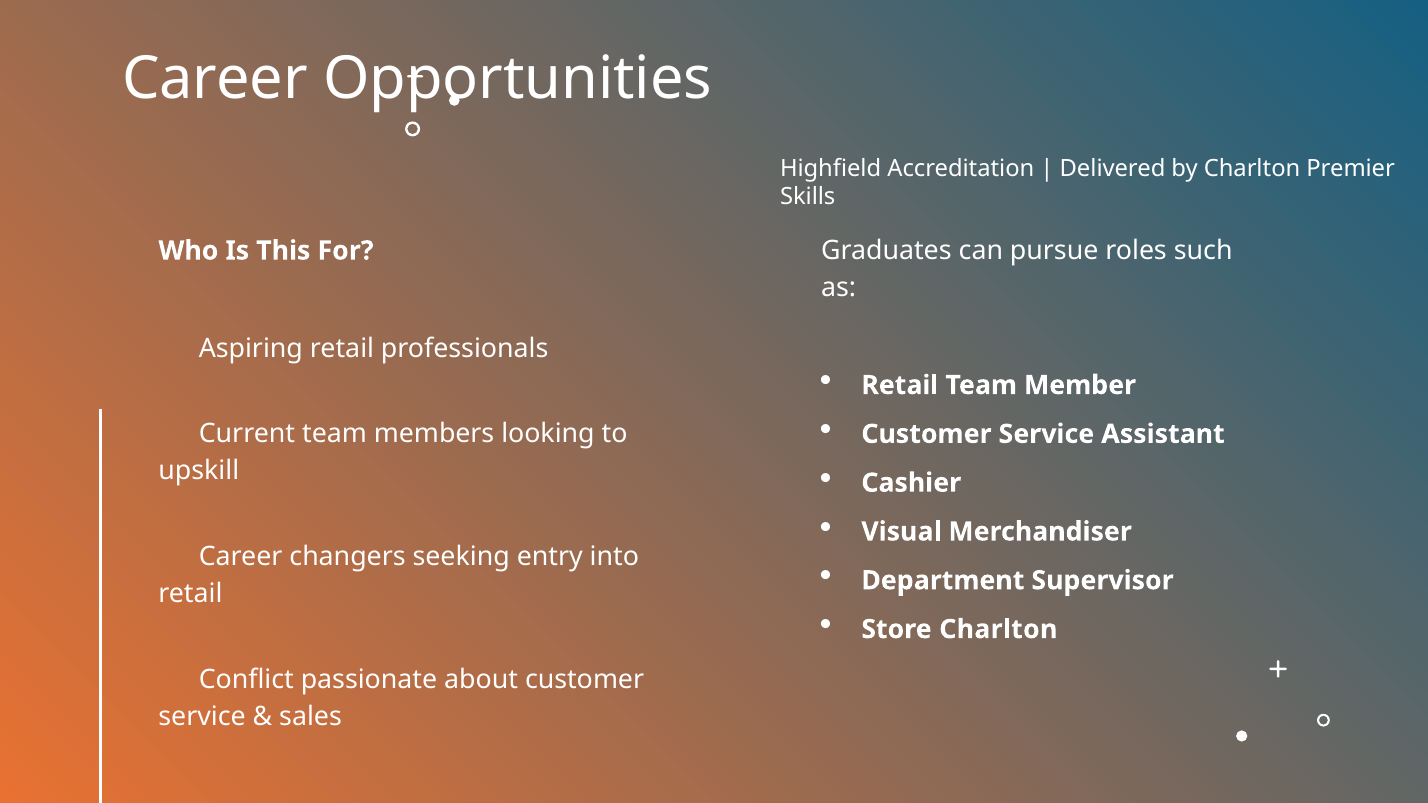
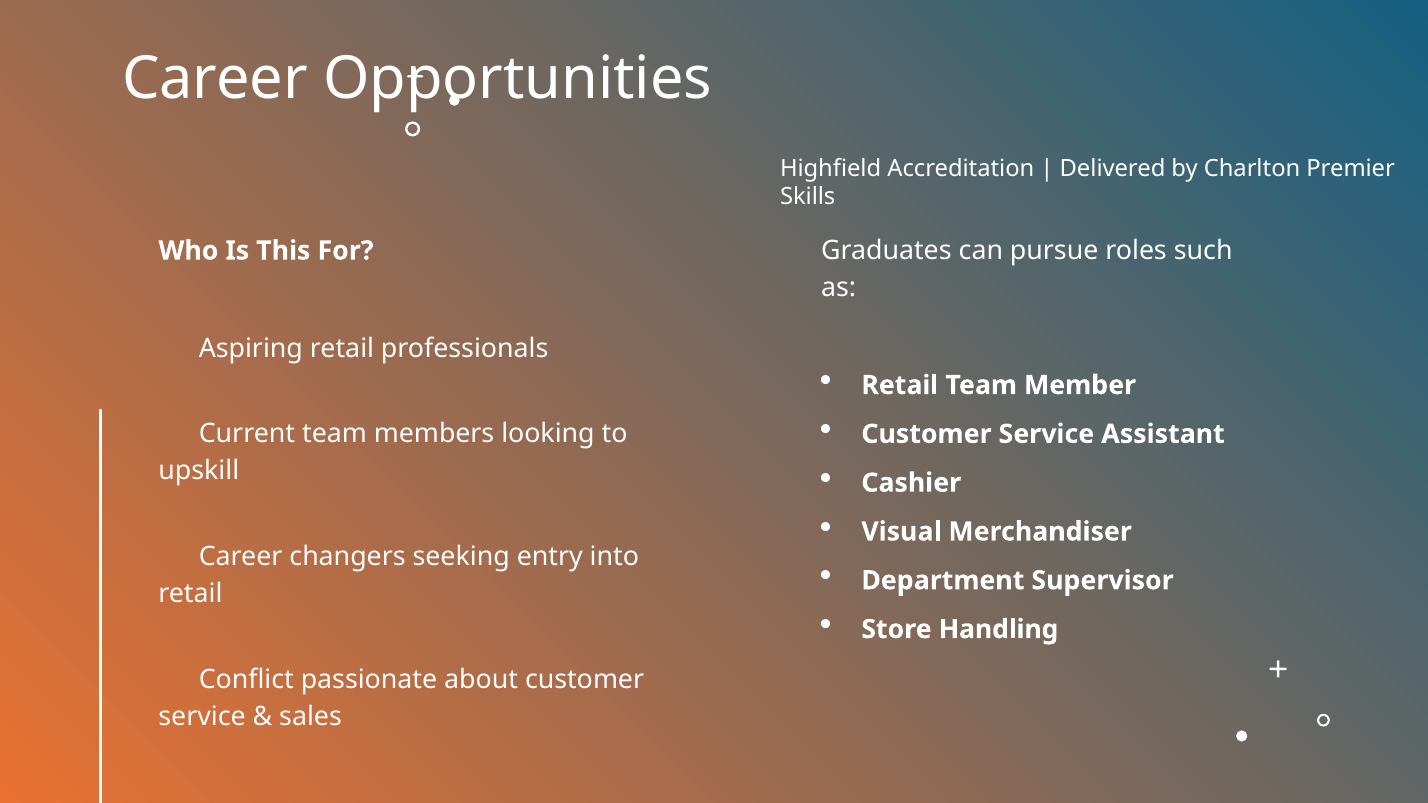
Store Charlton: Charlton -> Handling
